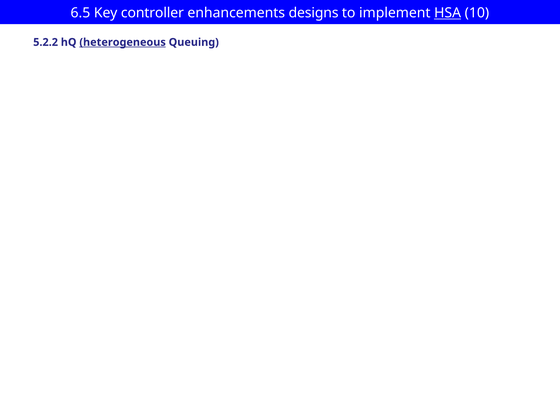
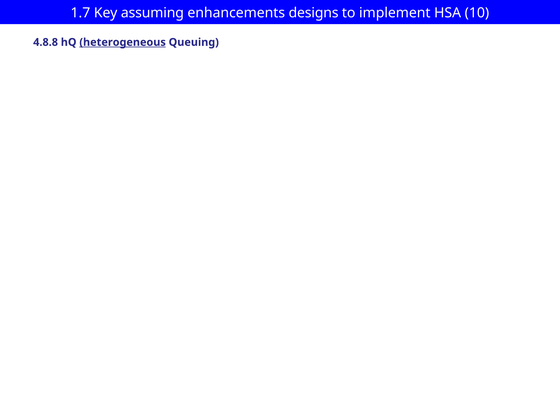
6.5: 6.5 -> 1.7
controller: controller -> assuming
HSA underline: present -> none
5.2.2: 5.2.2 -> 4.8.8
